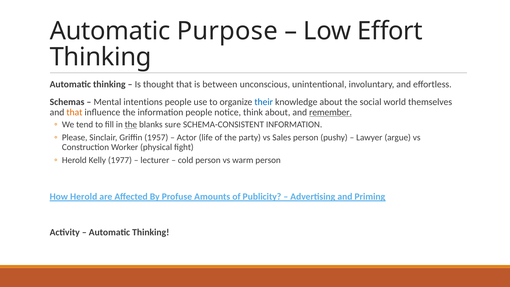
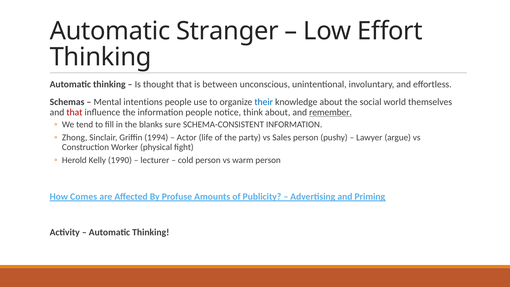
Purpose: Purpose -> Stranger
that at (74, 112) colour: orange -> red
the at (131, 125) underline: present -> none
Please: Please -> Zhong
1957: 1957 -> 1994
1977: 1977 -> 1990
How Herold: Herold -> Comes
